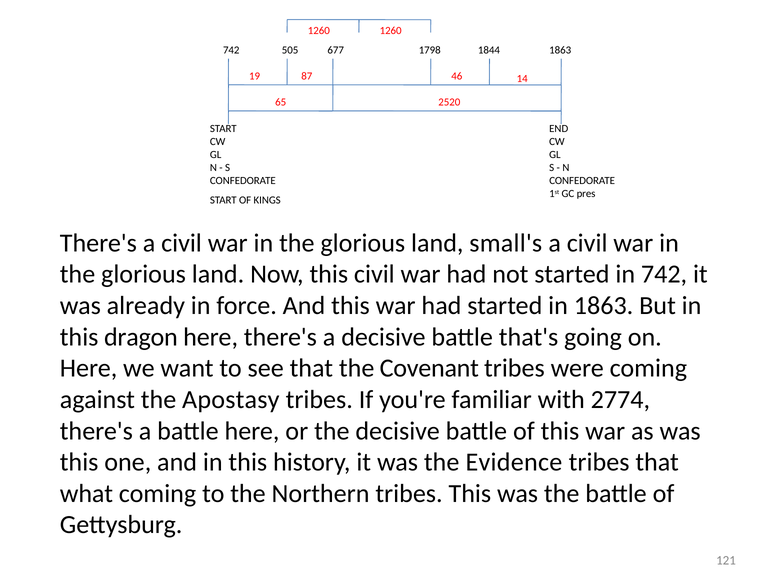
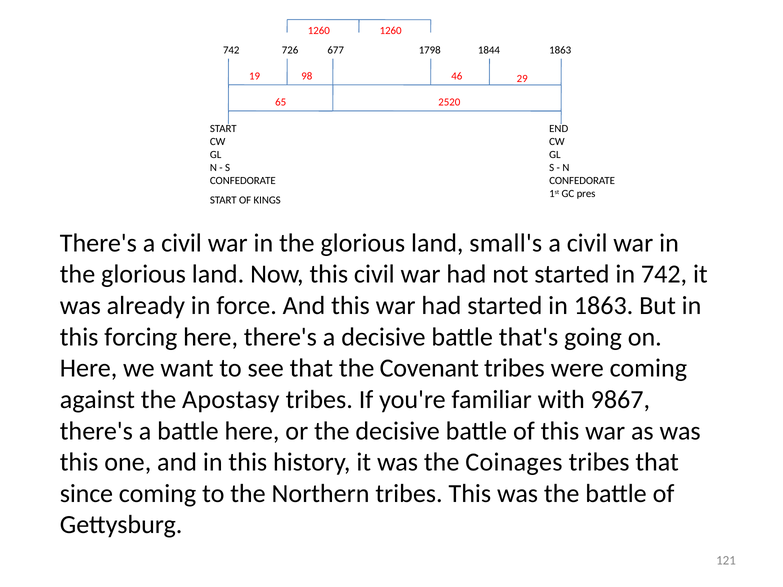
505: 505 -> 726
87: 87 -> 98
14: 14 -> 29
dragon: dragon -> forcing
2774: 2774 -> 9867
Evidence: Evidence -> Coinages
what: what -> since
